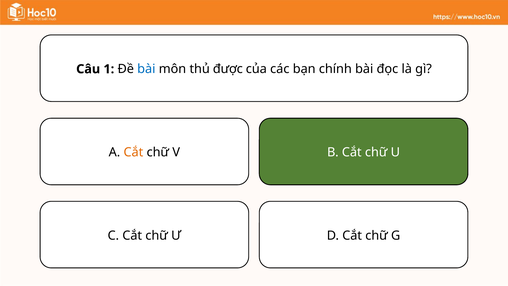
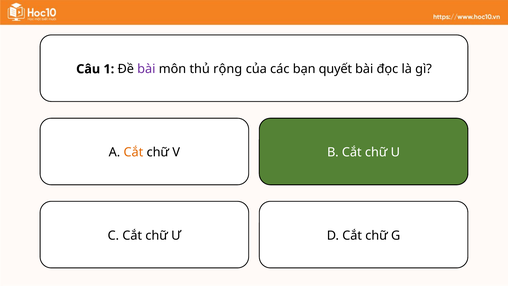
bài at (146, 69) colour: blue -> purple
được: được -> rộng
chính: chính -> quyết
